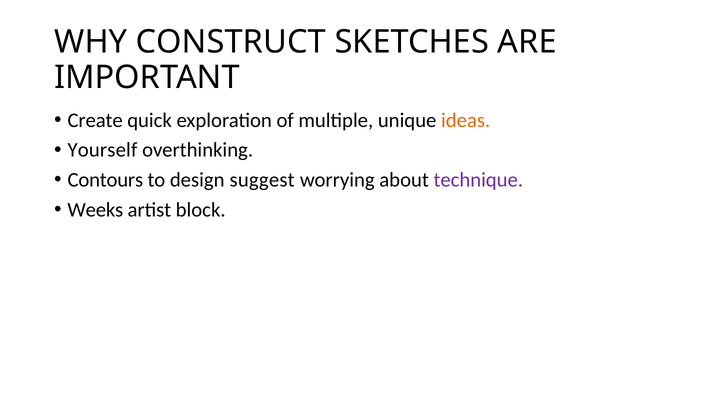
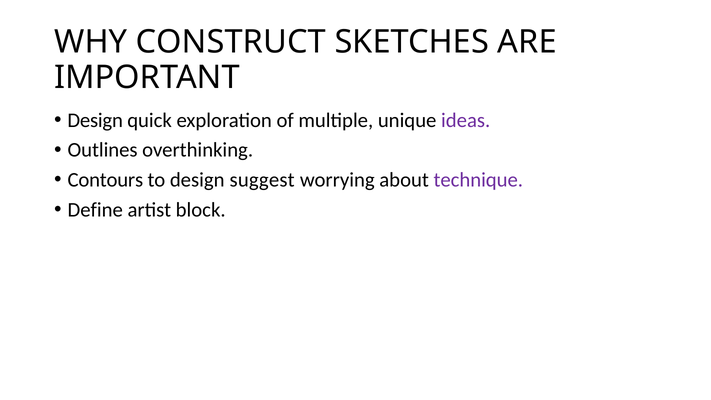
Create at (95, 120): Create -> Design
ideas colour: orange -> purple
Yourself: Yourself -> Outlines
Weeks: Weeks -> Define
